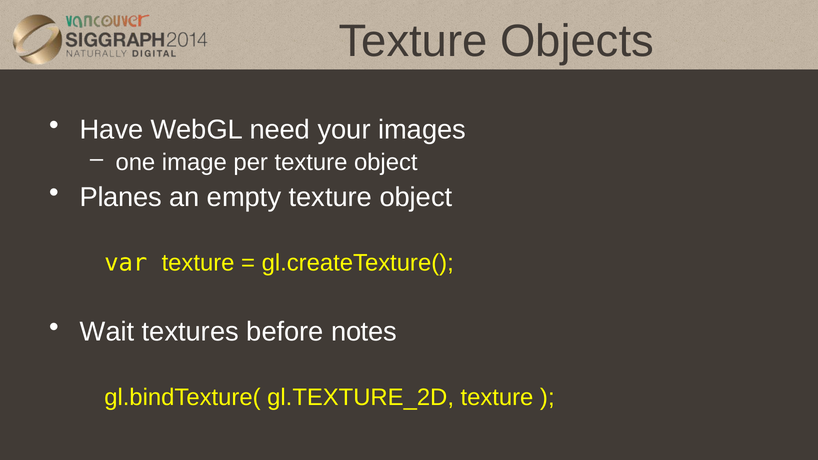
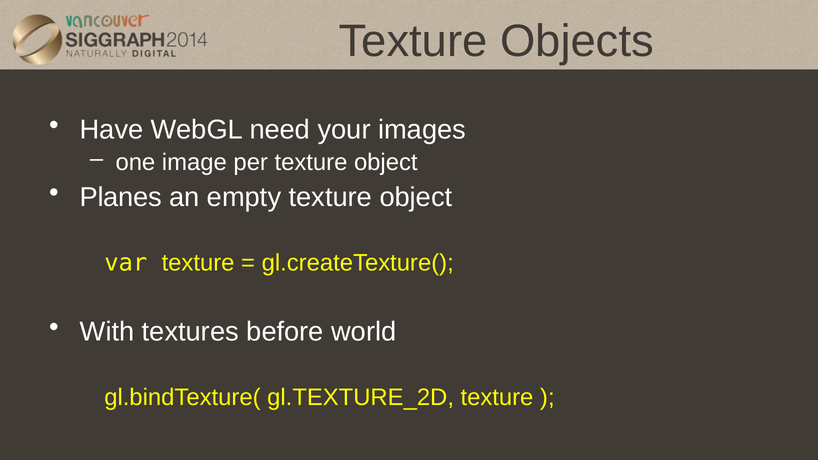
Wait: Wait -> With
notes: notes -> world
